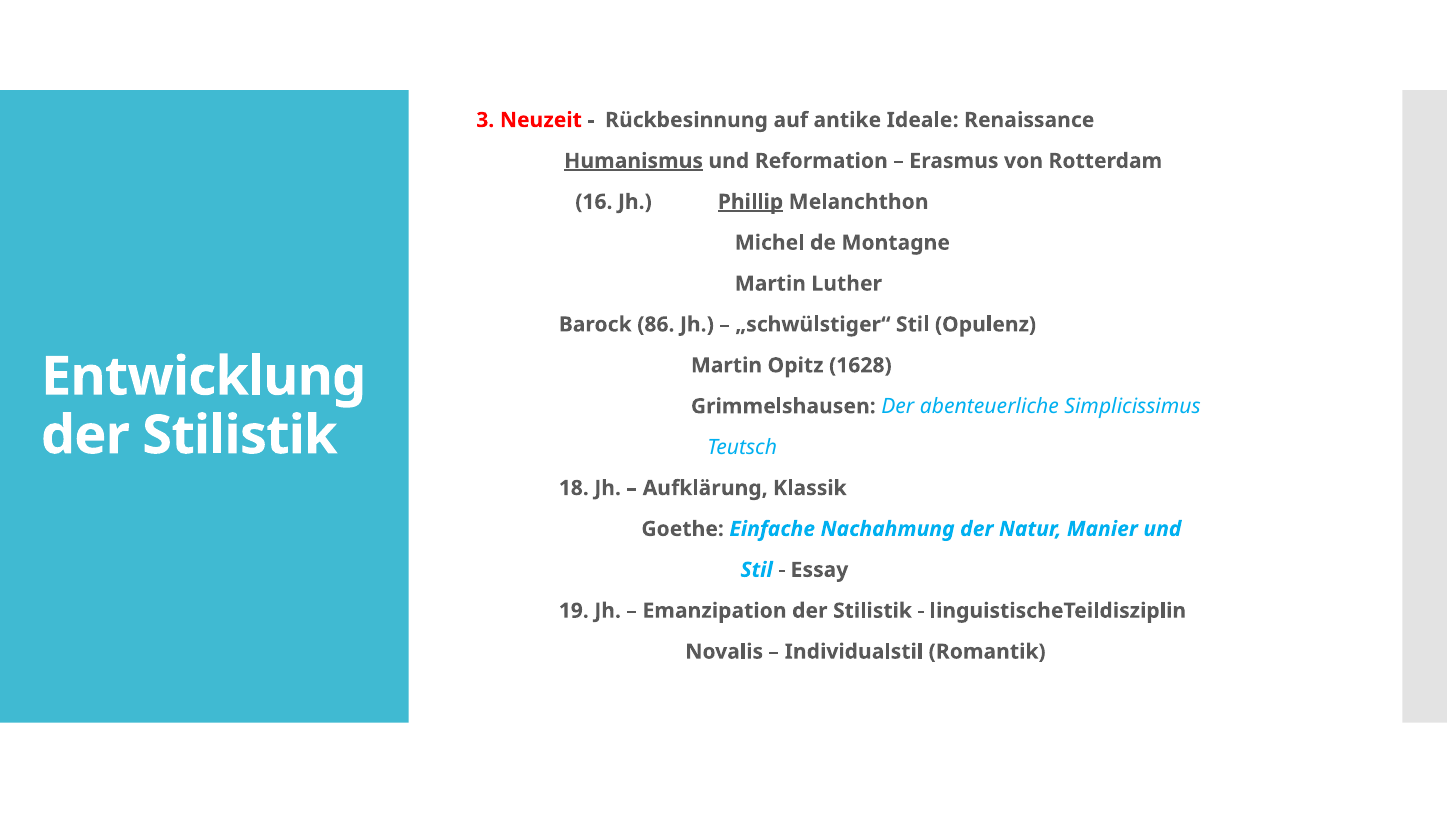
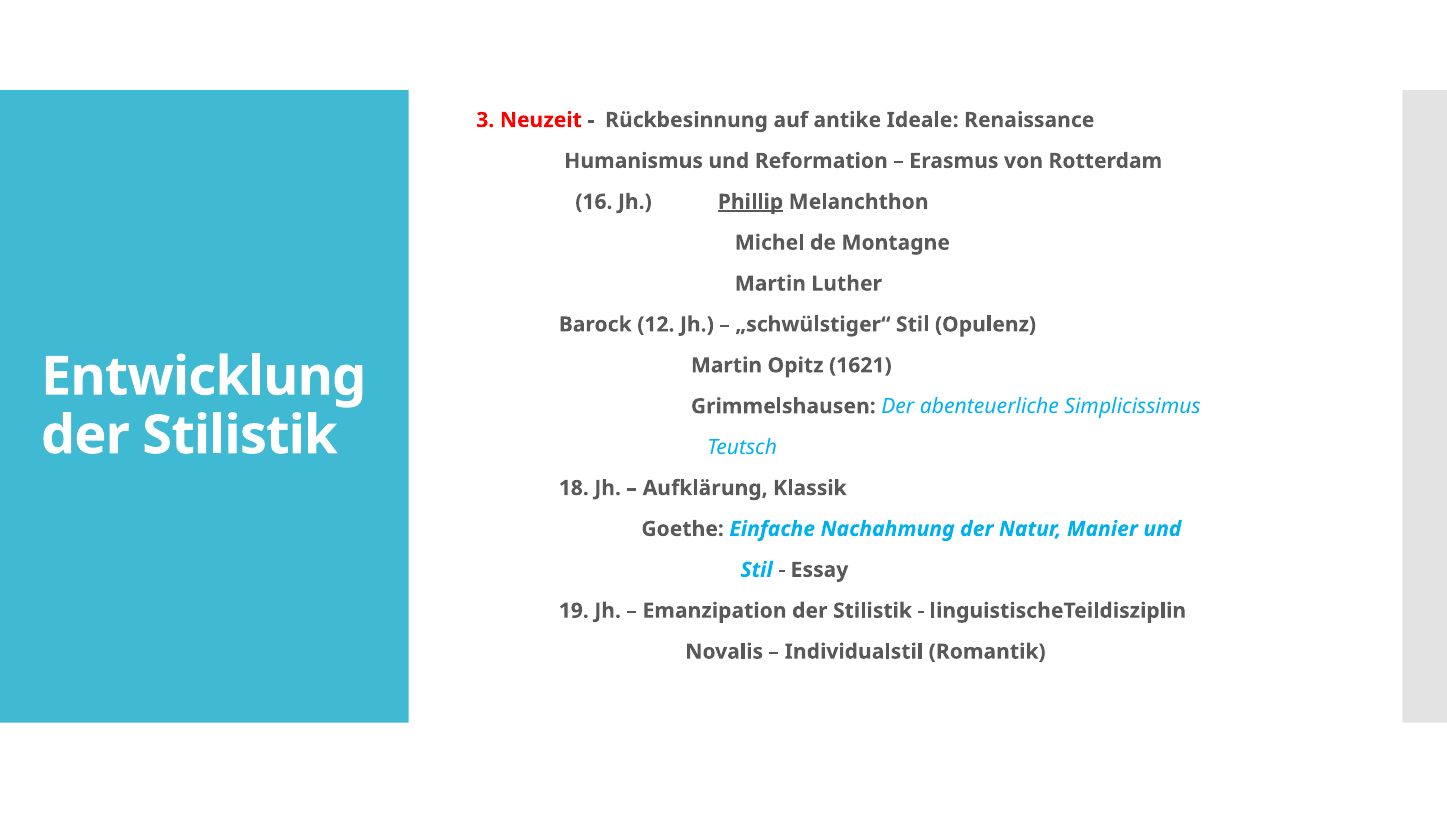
Humanismus underline: present -> none
86: 86 -> 12
1628: 1628 -> 1621
